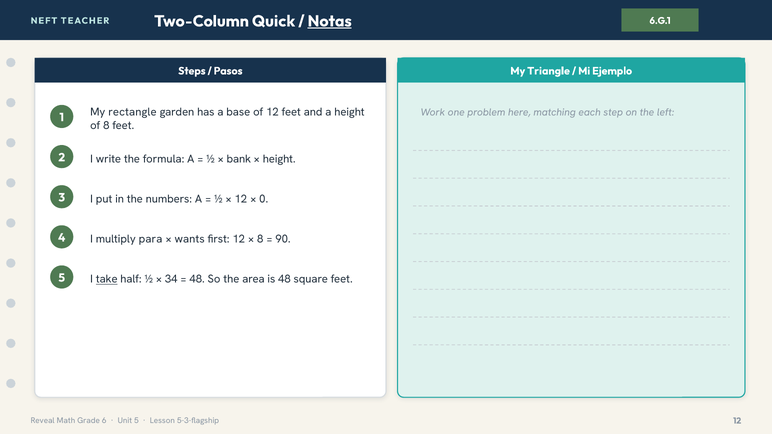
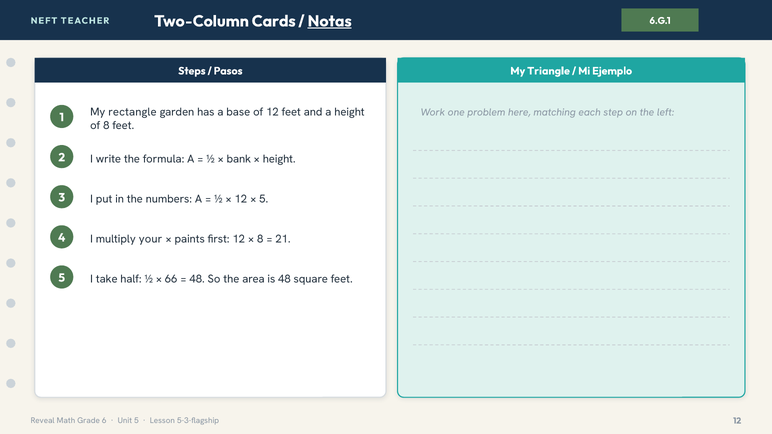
Quick: Quick -> Cards
0 at (264, 199): 0 -> 5
para: para -> your
wants: wants -> paints
90: 90 -> 21
take underline: present -> none
34: 34 -> 66
